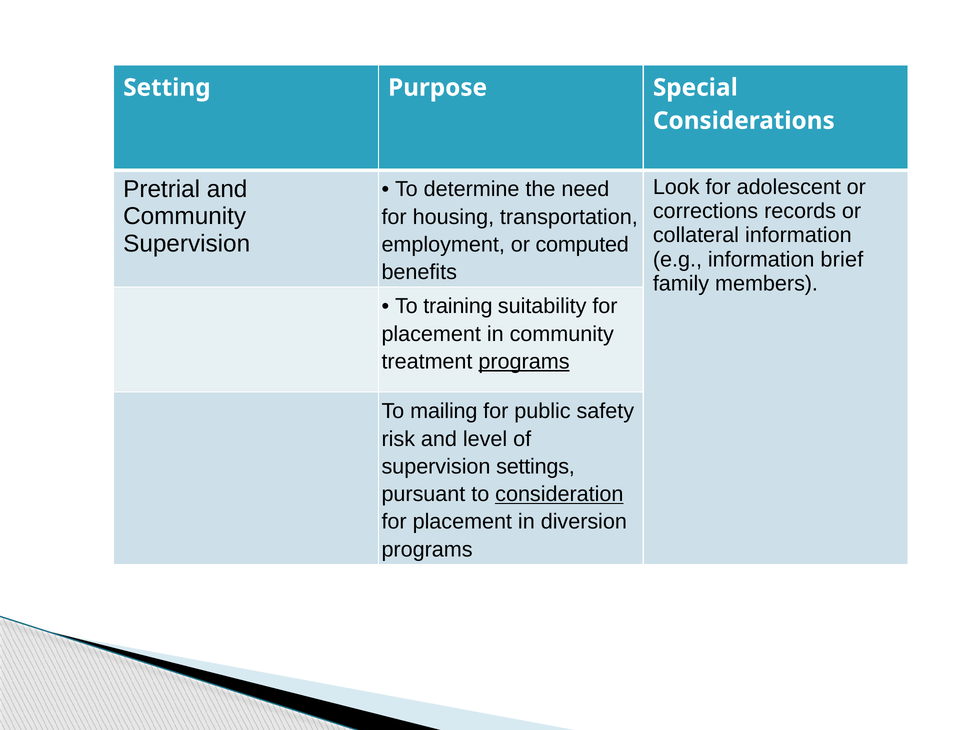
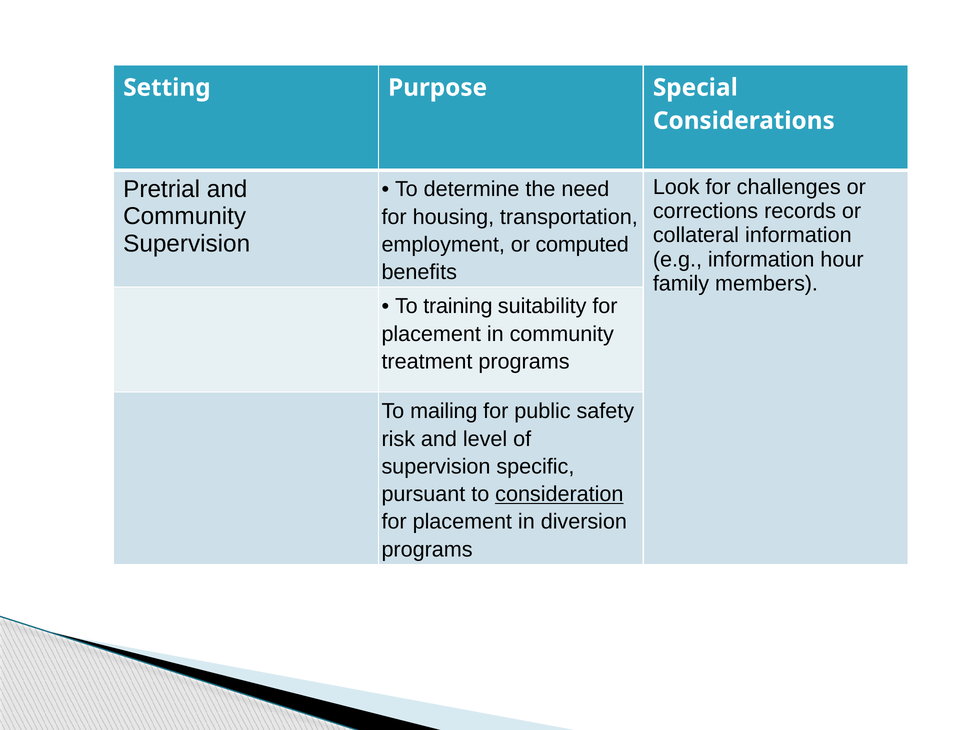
adolescent: adolescent -> challenges
brief: brief -> hour
programs at (524, 361) underline: present -> none
settings: settings -> specific
